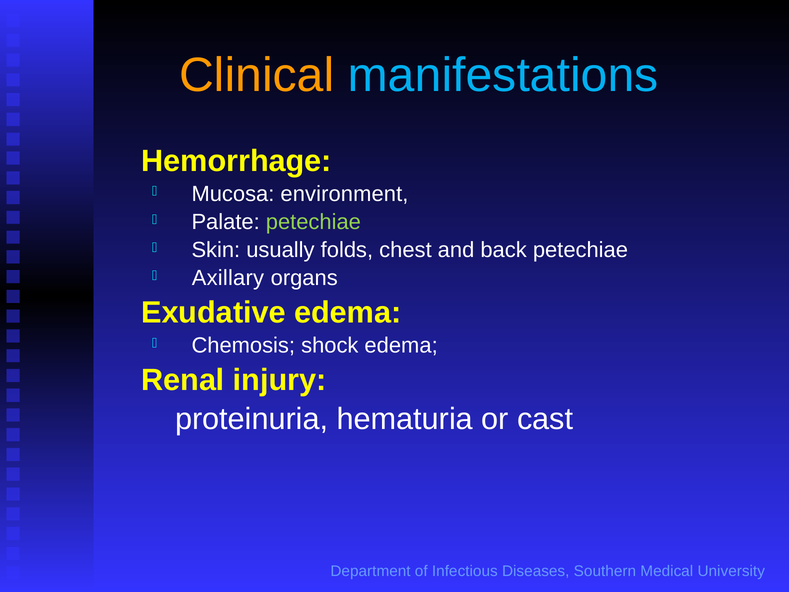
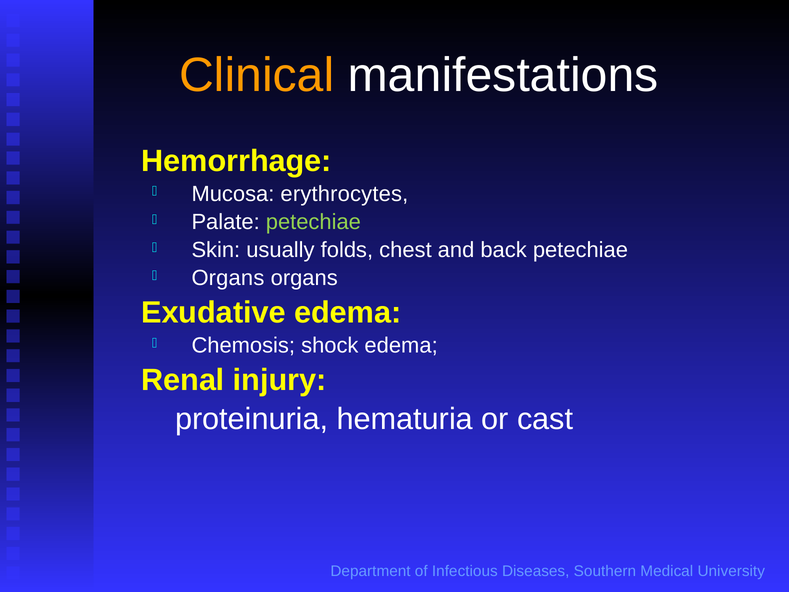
manifestations colour: light blue -> white
environment: environment -> erythrocytes
Axillary at (228, 278): Axillary -> Organs
